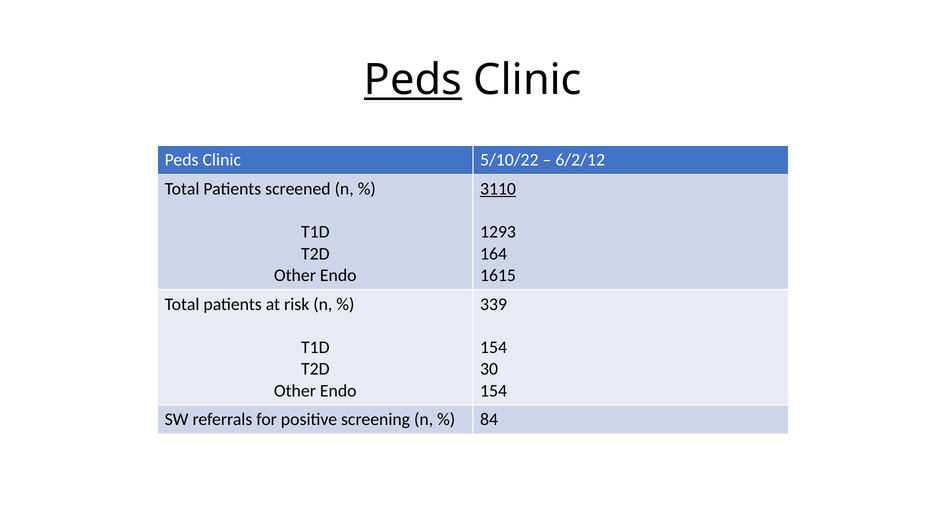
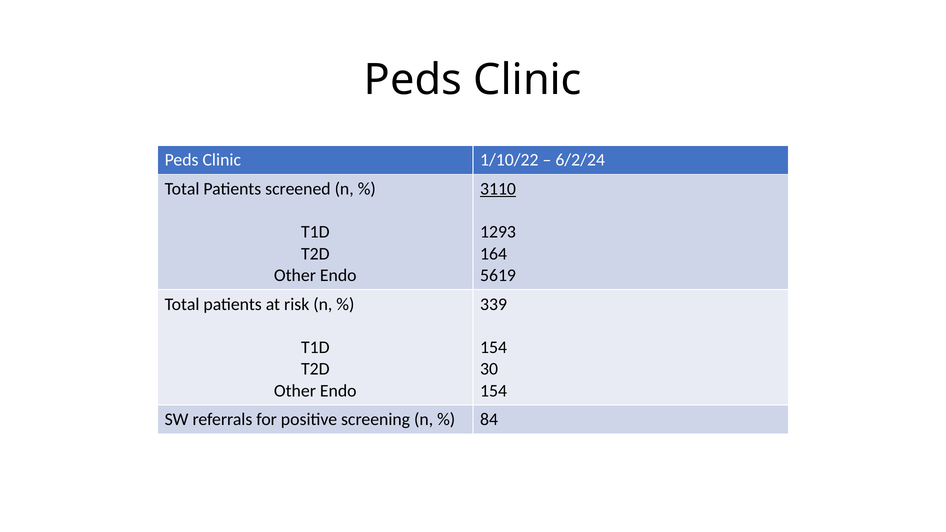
Peds at (413, 80) underline: present -> none
5/10/22: 5/10/22 -> 1/10/22
6/2/12: 6/2/12 -> 6/2/24
1615: 1615 -> 5619
